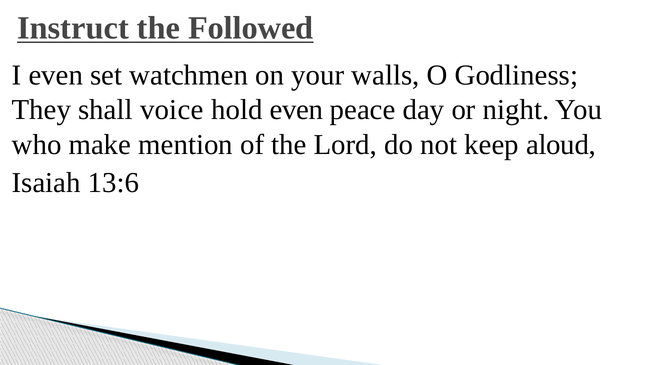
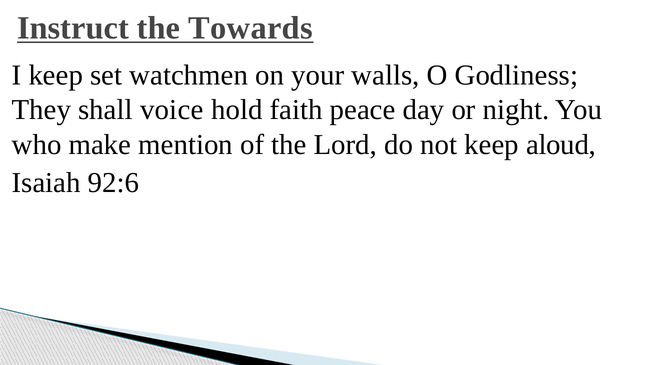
Followed: Followed -> Towards
I even: even -> keep
hold even: even -> faith
13:6: 13:6 -> 92:6
